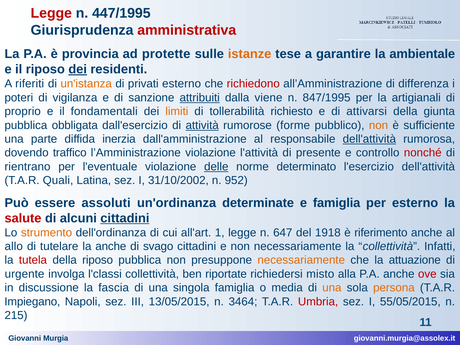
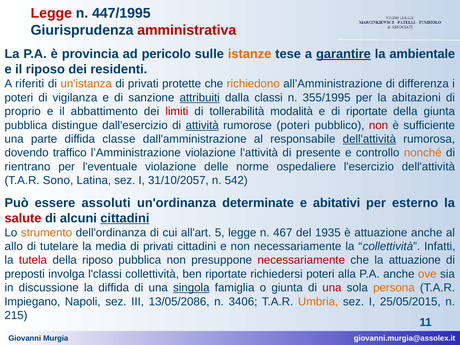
protette: protette -> pericolo
garantire underline: none -> present
dei at (78, 69) underline: present -> none
privati esterno: esterno -> protette
richiedono colour: red -> orange
viene: viene -> classi
847/1995: 847/1995 -> 355/1995
artigianali: artigianali -> abitazioni
fondamentali: fondamentali -> abbattimento
limiti colour: orange -> red
richiesto: richiesto -> modalità
di attivarsi: attivarsi -> riportate
obbligata: obbligata -> distingue
rumorose forme: forme -> poteri
non at (378, 125) colour: orange -> red
inerzia: inerzia -> classe
nonché colour: red -> orange
delle underline: present -> none
determinato: determinato -> ospedaliere
Quali: Quali -> Sono
31/10/2002: 31/10/2002 -> 31/10/2057
952: 952 -> 542
e famiglia: famiglia -> abitativi
1: 1 -> 5
647: 647 -> 467
1918: 1918 -> 1935
è riferimento: riferimento -> attuazione
la anche: anche -> media
svago at (158, 246): svago -> privati
necessariamente at (301, 260) colour: orange -> red
urgente: urgente -> preposti
richiedersi misto: misto -> poteri
ove colour: red -> orange
la fascia: fascia -> diffida
singola underline: none -> present
o media: media -> giunta
una at (332, 288) colour: orange -> red
13/05/2015: 13/05/2015 -> 13/05/2086
3464: 3464 -> 3406
Umbria colour: red -> orange
55/05/2015: 55/05/2015 -> 25/05/2015
